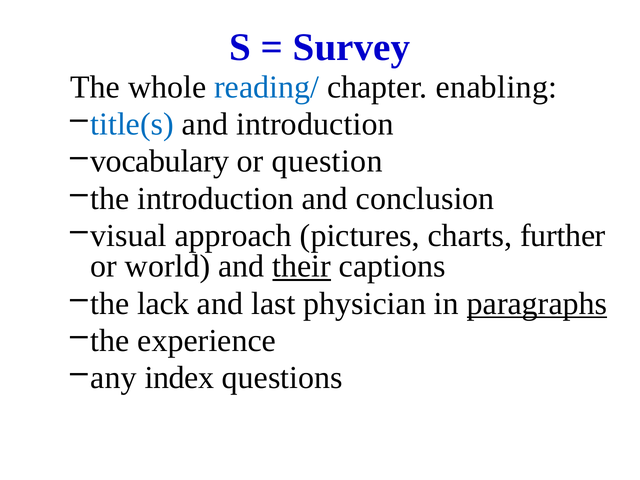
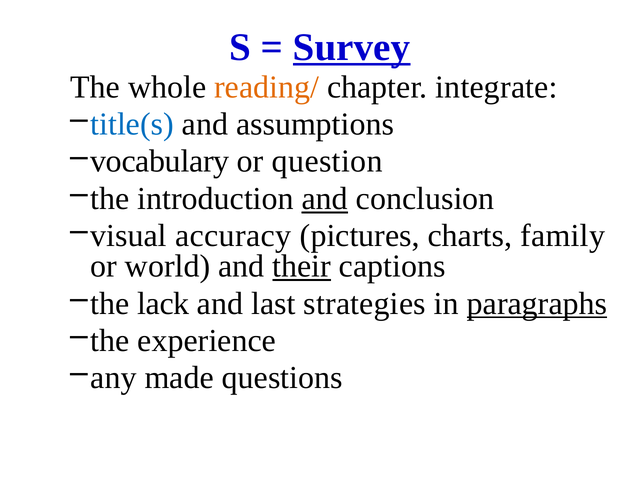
Survey underline: none -> present
reading/ colour: blue -> orange
enabling: enabling -> integrate
and introduction: introduction -> assumptions
and at (325, 199) underline: none -> present
approach: approach -> accuracy
further: further -> family
physician: physician -> strategies
index: index -> made
